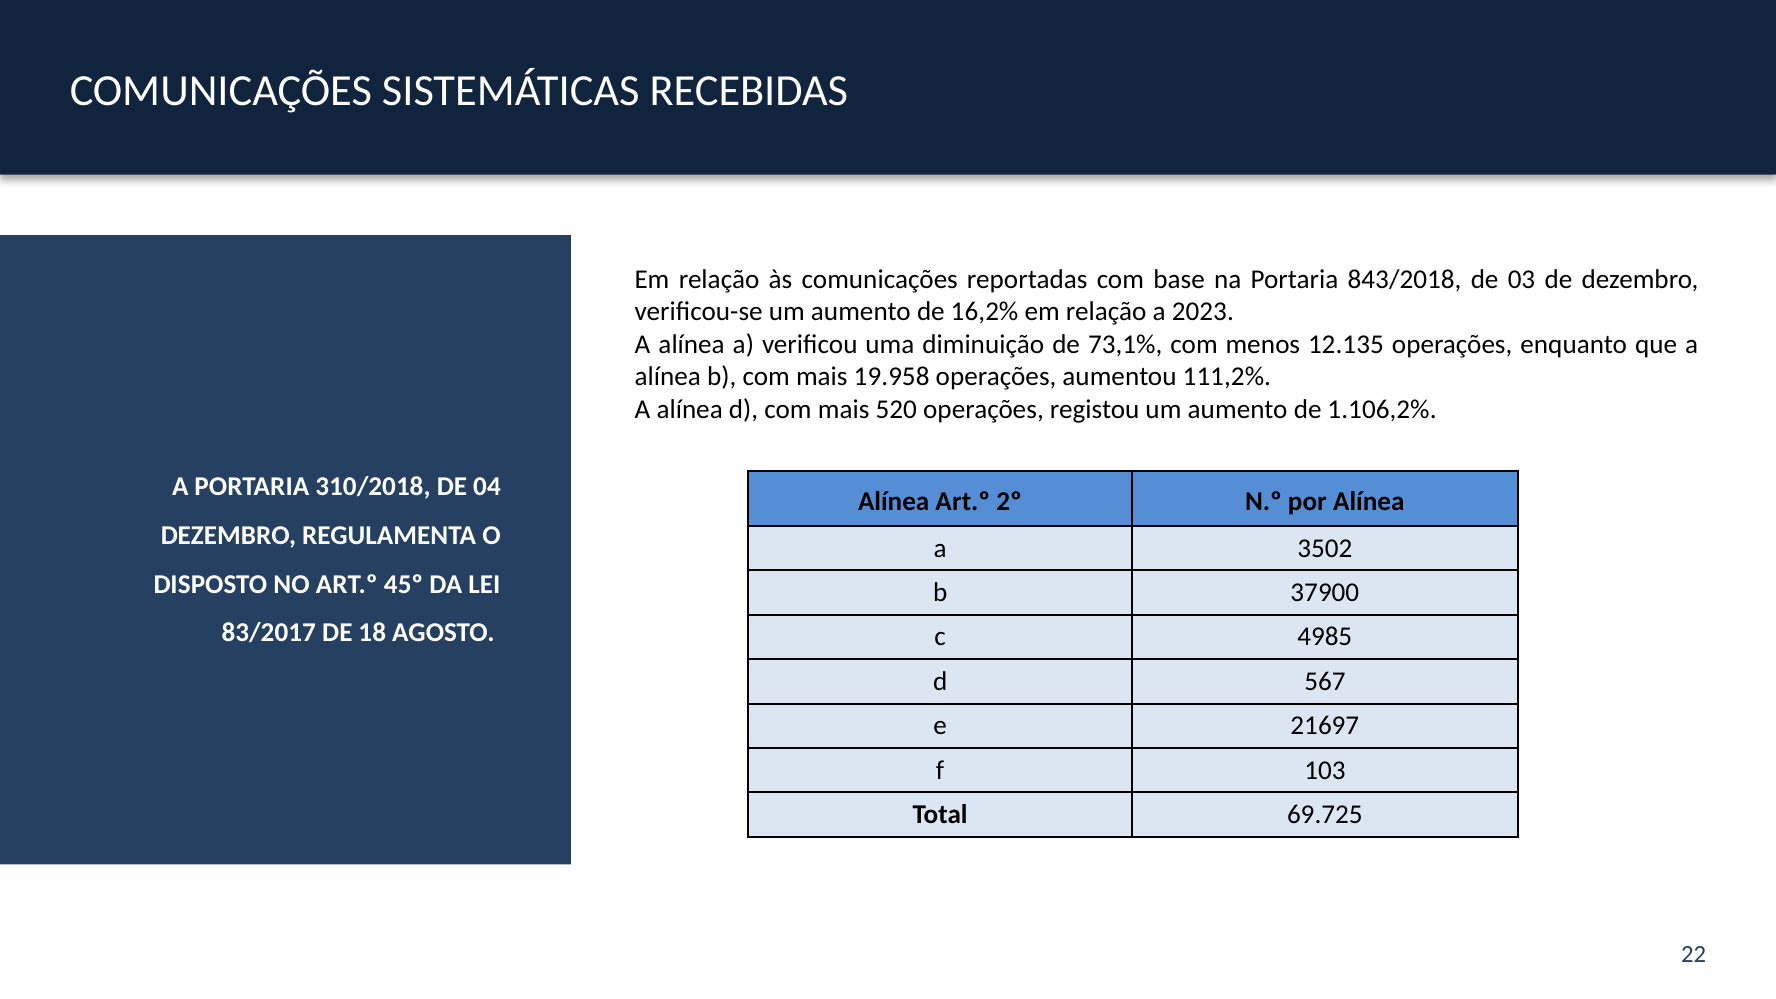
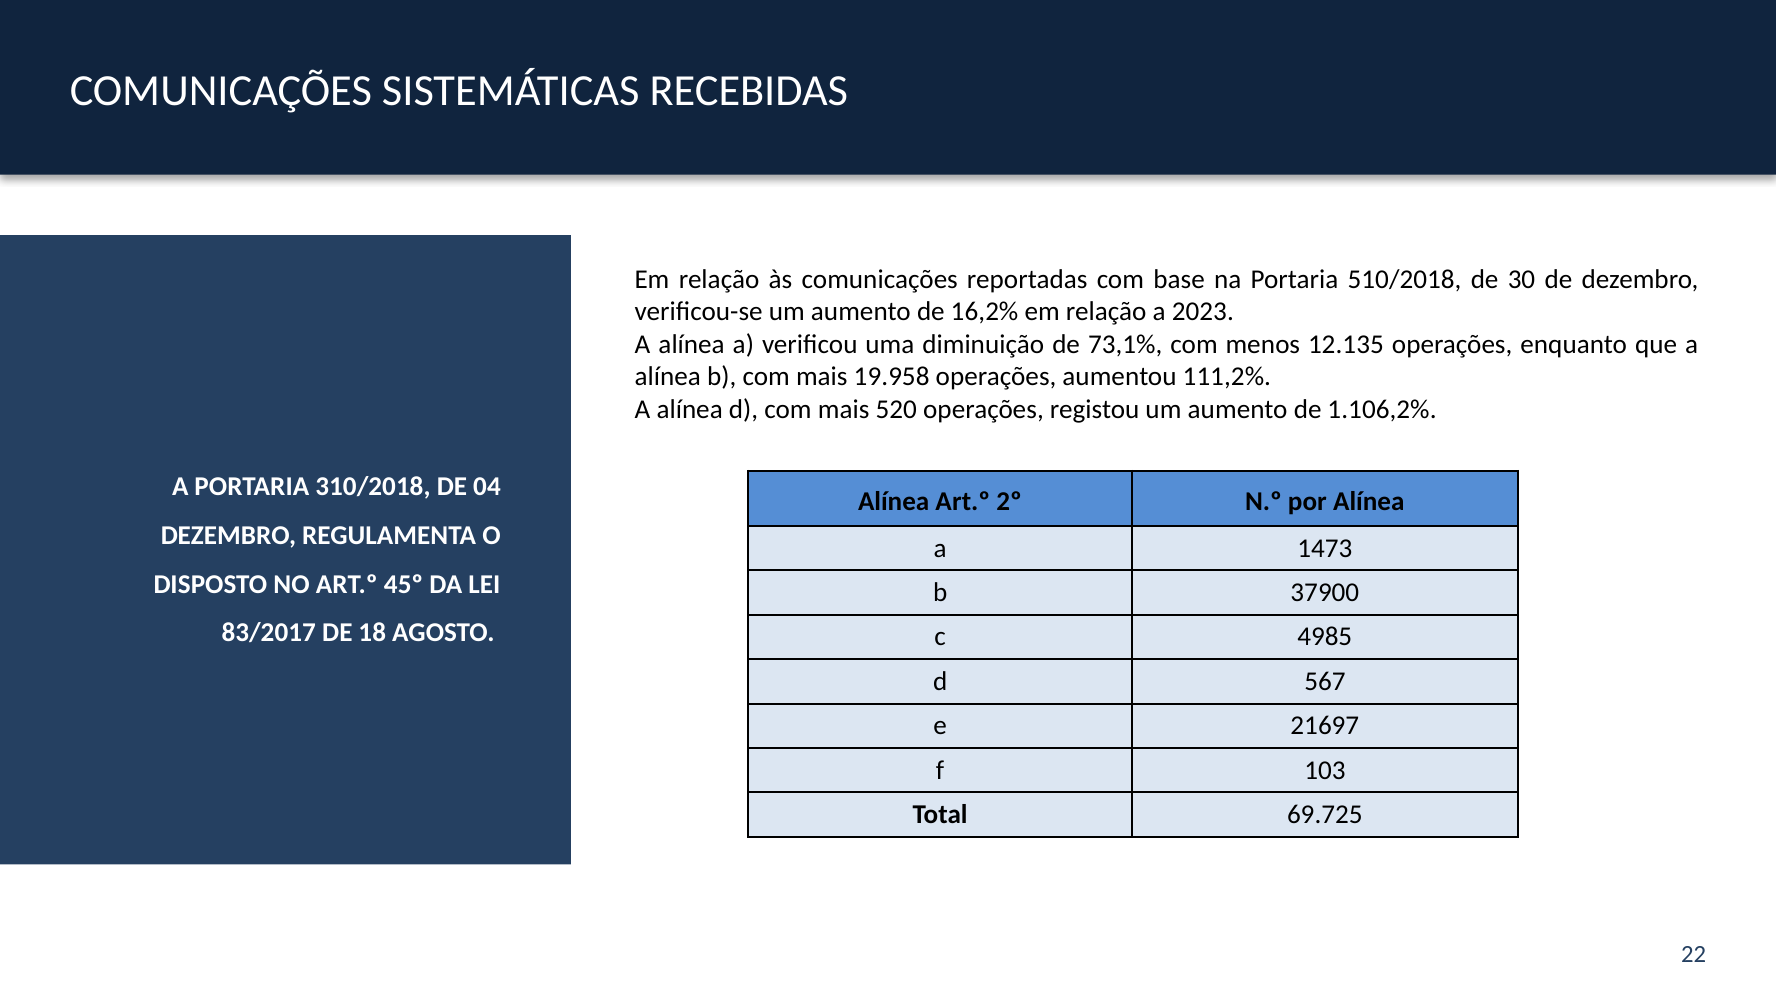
843/2018: 843/2018 -> 510/2018
03: 03 -> 30
3502: 3502 -> 1473
